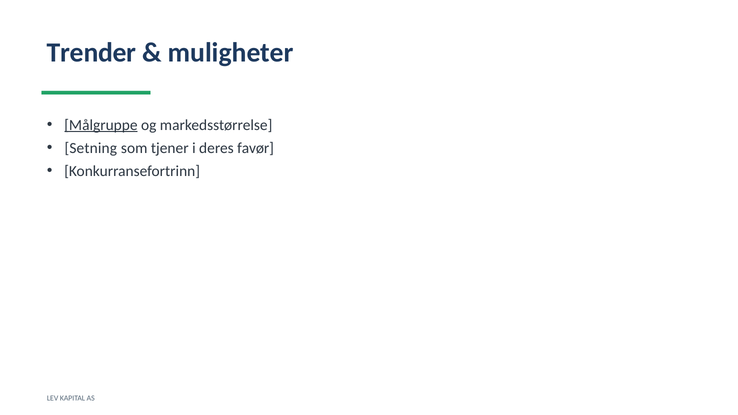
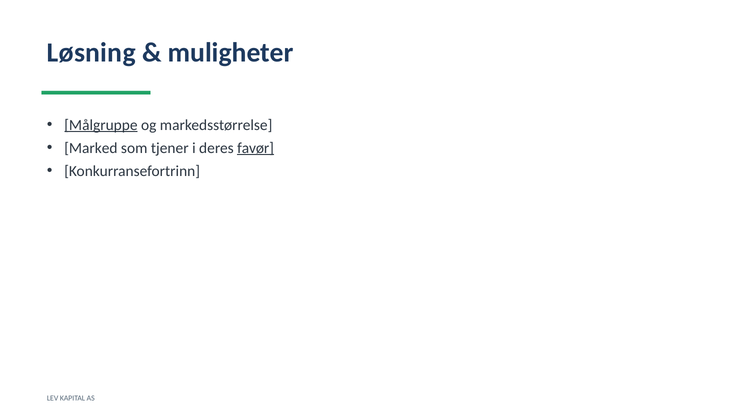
Trender: Trender -> Løsning
Setning: Setning -> Marked
favør underline: none -> present
